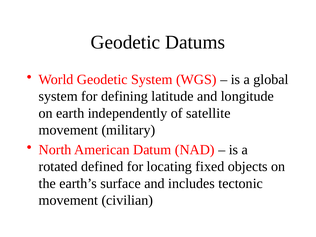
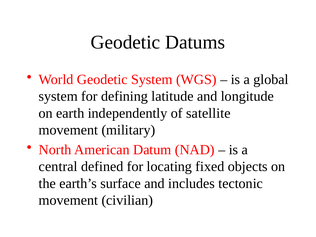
rotated: rotated -> central
